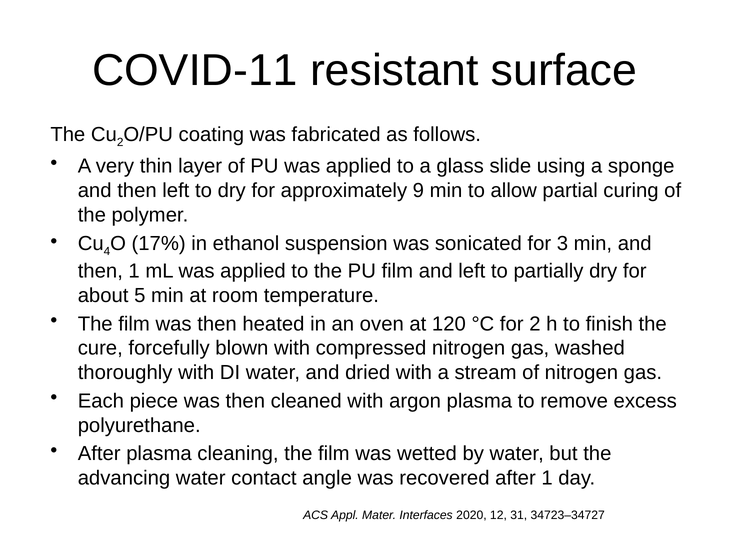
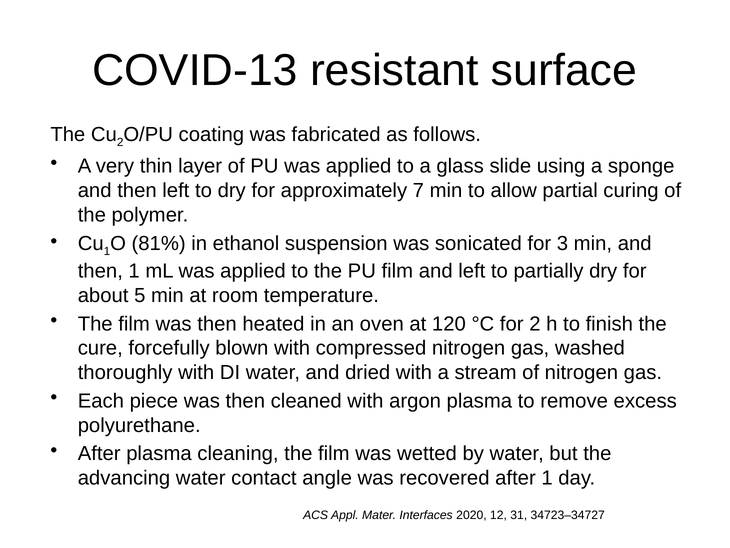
COVID-11: COVID-11 -> COVID-13
9: 9 -> 7
4 at (107, 251): 4 -> 1
17%: 17% -> 81%
